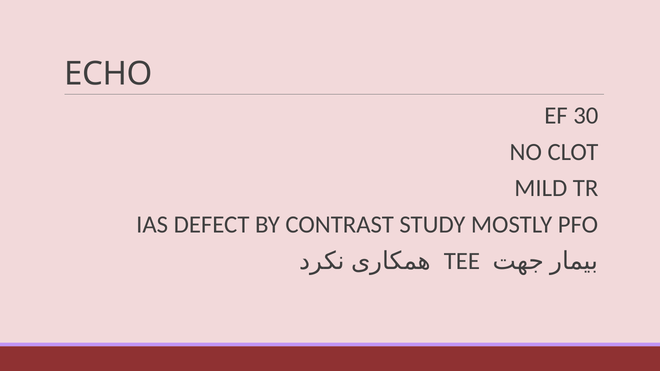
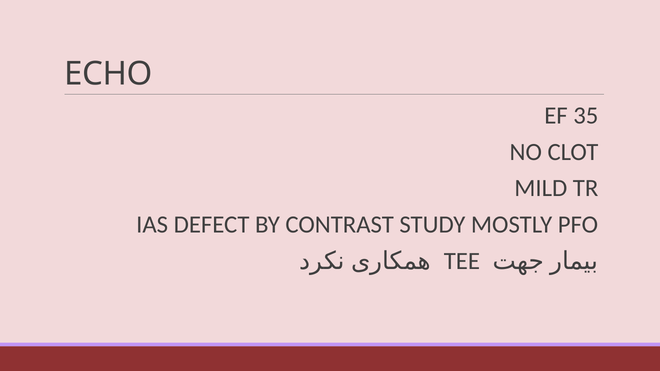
30: 30 -> 35
